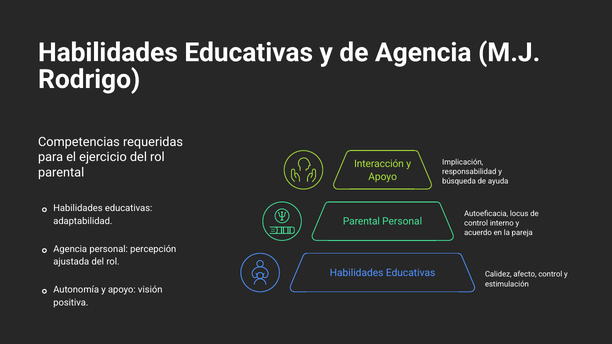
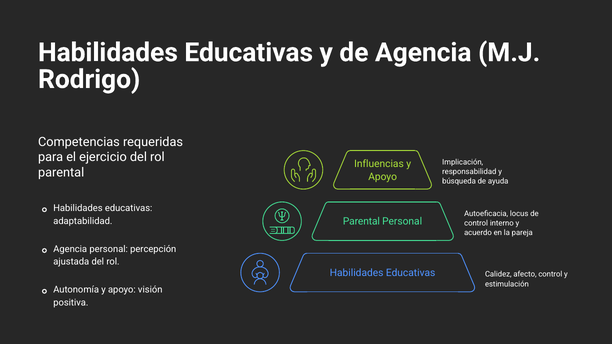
Interacción: Interacción -> Influencias
